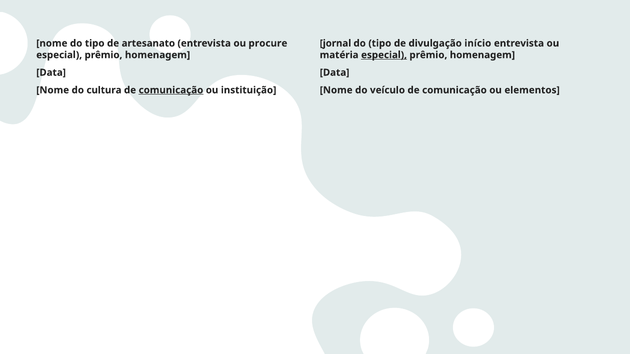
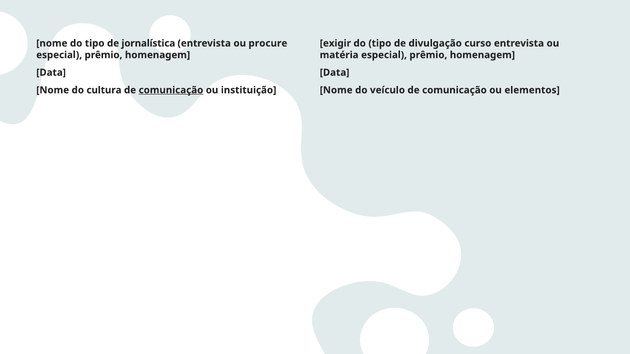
artesanato: artesanato -> jornalística
jornal: jornal -> exigir
início: início -> curso
especial at (384, 55) underline: present -> none
